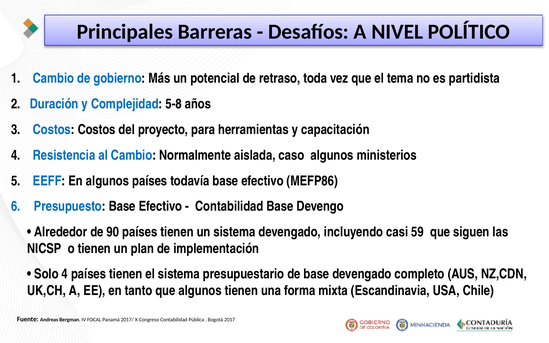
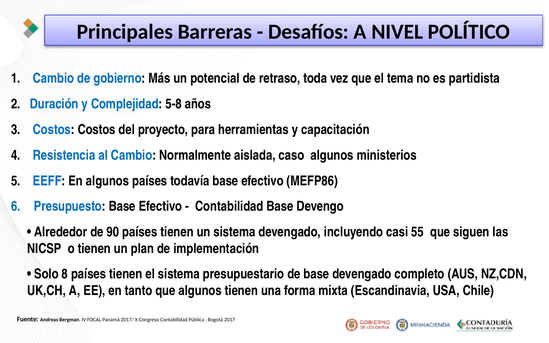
59: 59 -> 55
Solo 4: 4 -> 8
